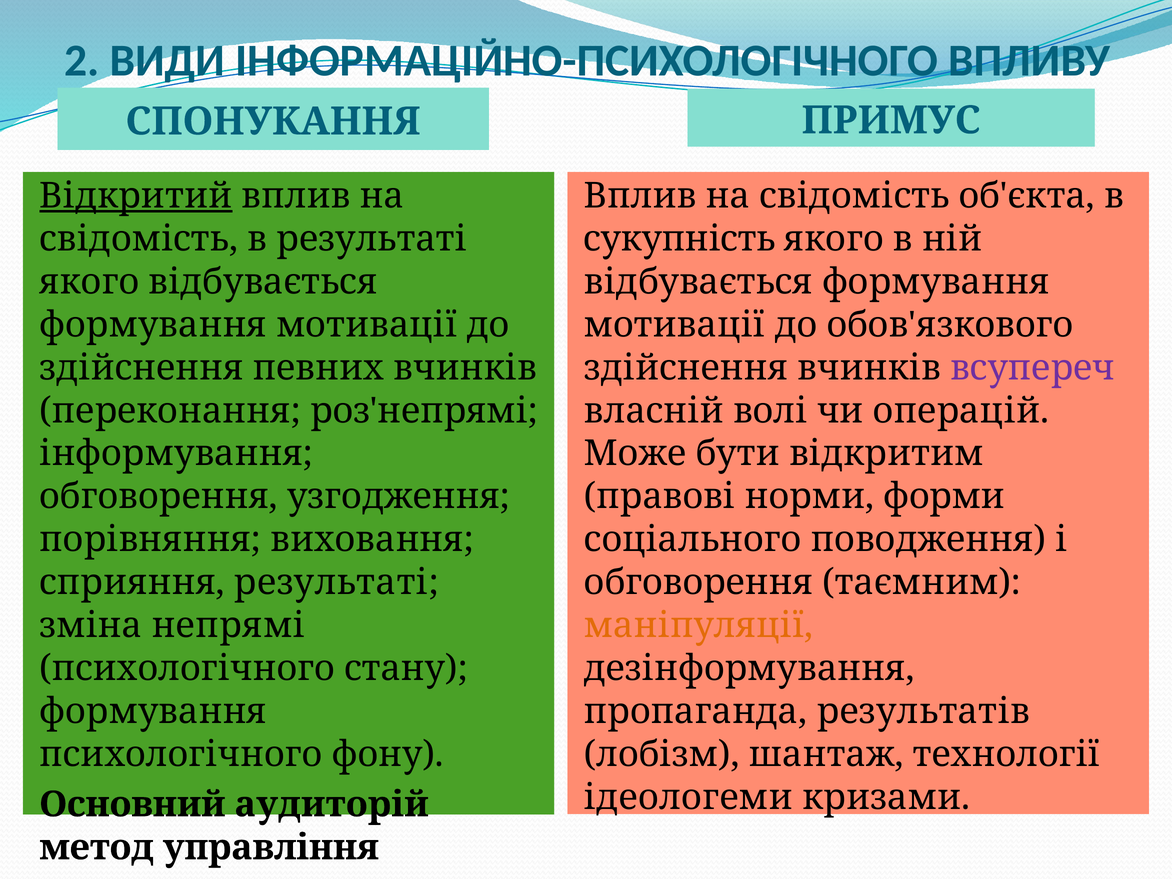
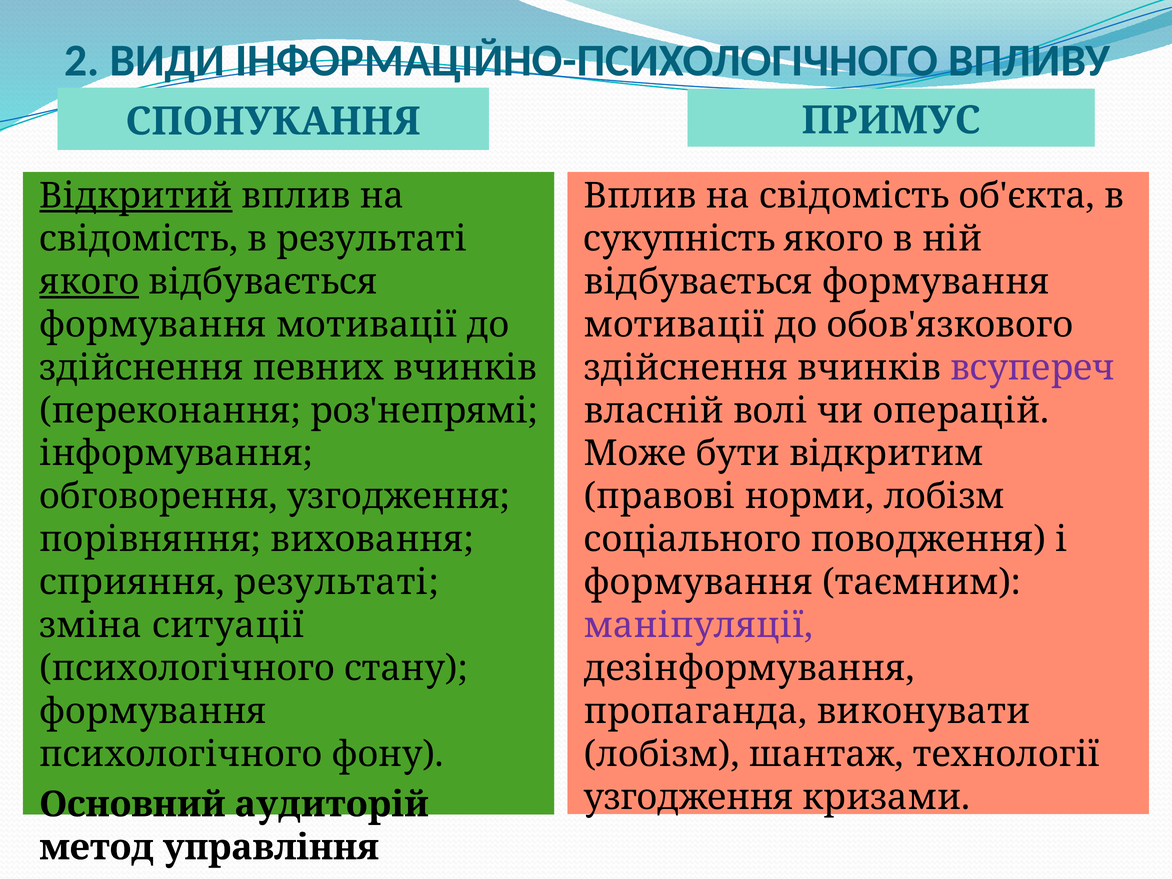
якого at (89, 282) underline: none -> present
норми форми: форми -> лобізм
обговорення at (699, 583): обговорення -> формування
непрямі: непрямі -> ситуації
маніпуляції colour: orange -> purple
результатів: результатів -> виконувати
ідеологеми at (688, 797): ідеологеми -> узгодження
